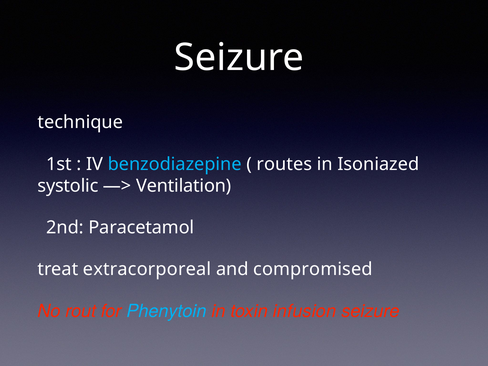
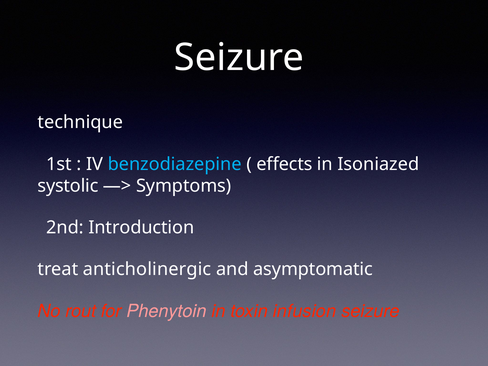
routes: routes -> effects
Ventilation: Ventilation -> Symptoms
Paracetamol: Paracetamol -> Introduction
extracorporeal: extracorporeal -> anticholinergic
compromised: compromised -> asymptomatic
Phenytoin colour: light blue -> pink
